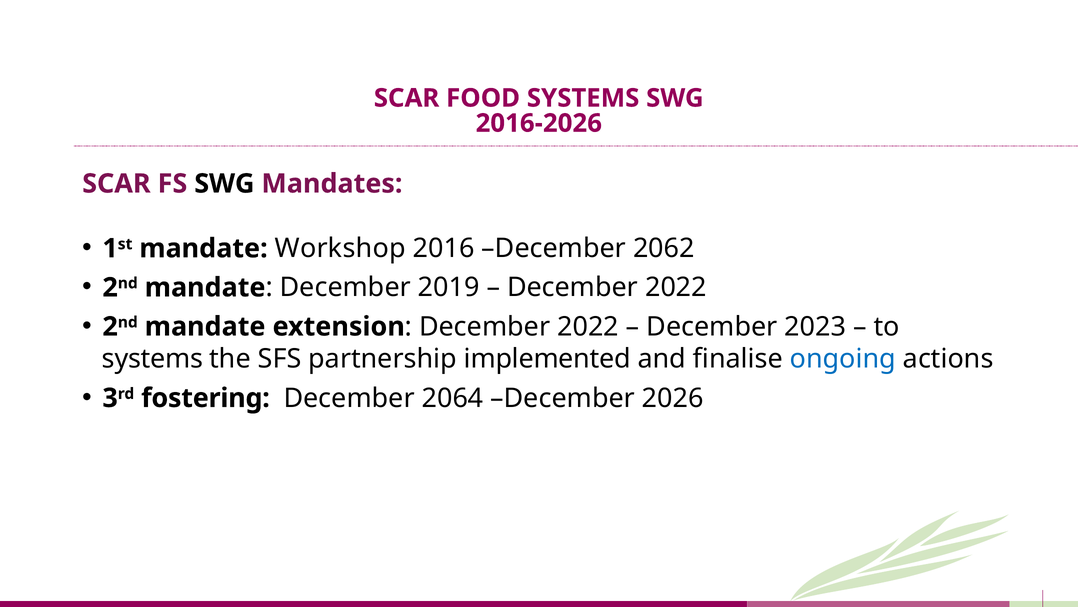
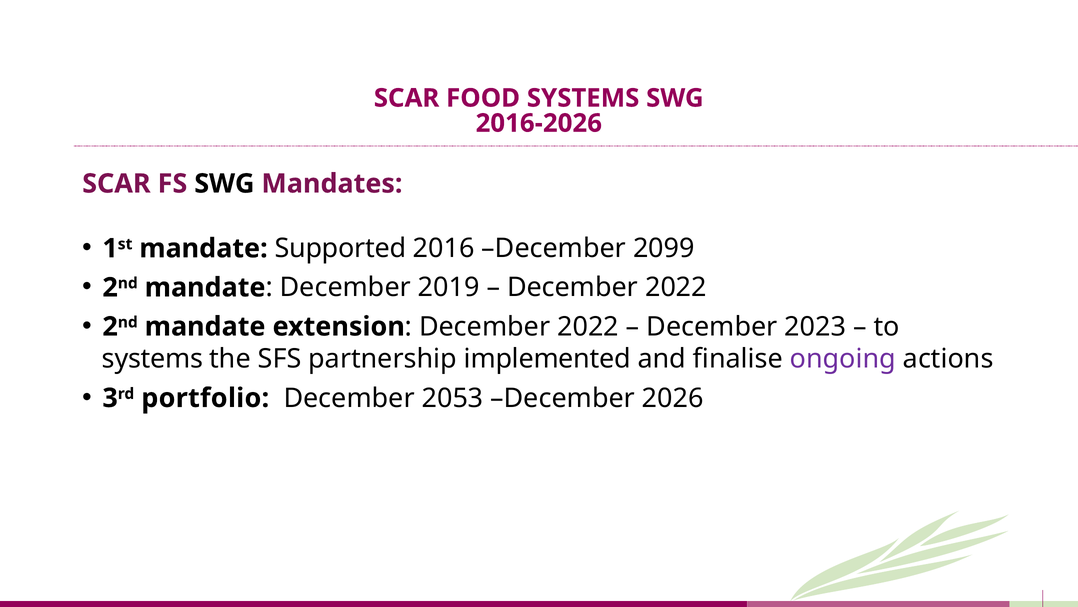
Workshop: Workshop -> Supported
2062: 2062 -> 2099
ongoing colour: blue -> purple
fostering: fostering -> portfolio
2064: 2064 -> 2053
